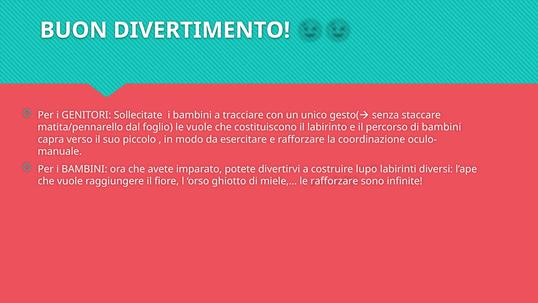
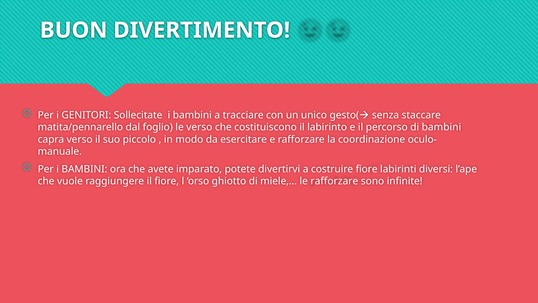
le vuole: vuole -> verso
costruire lupo: lupo -> fiore
